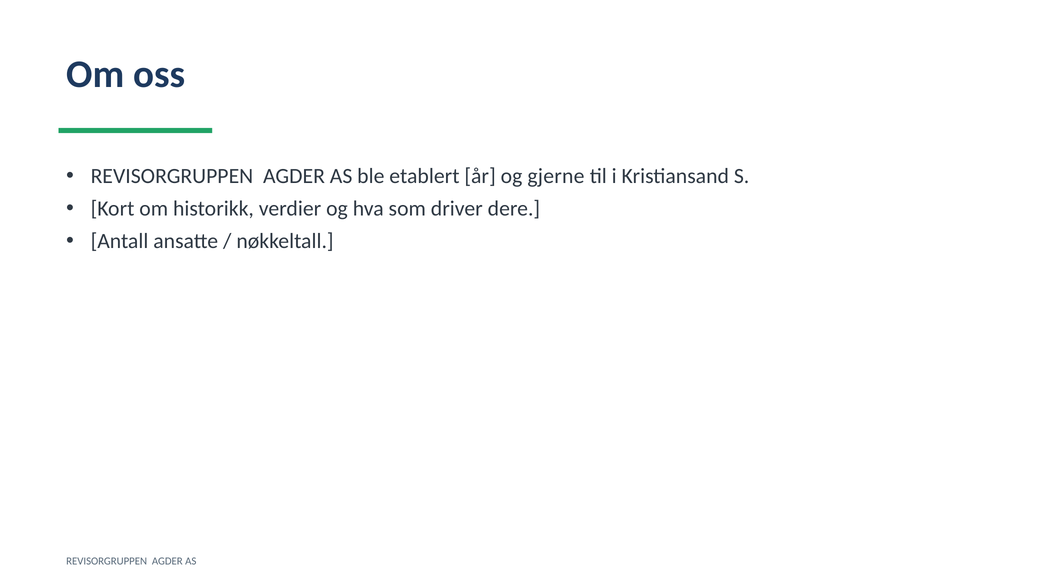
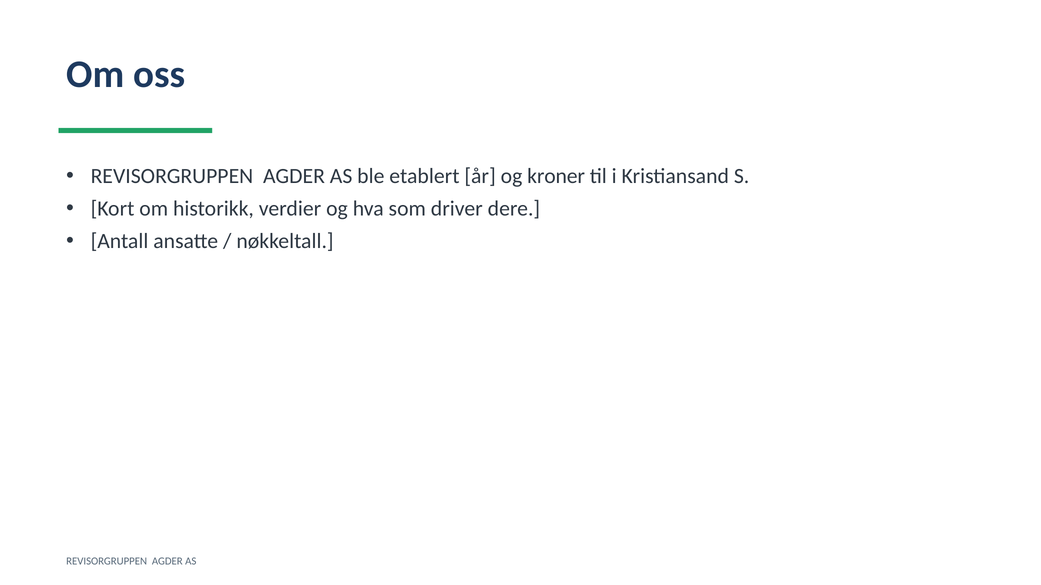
gjerne: gjerne -> kroner
